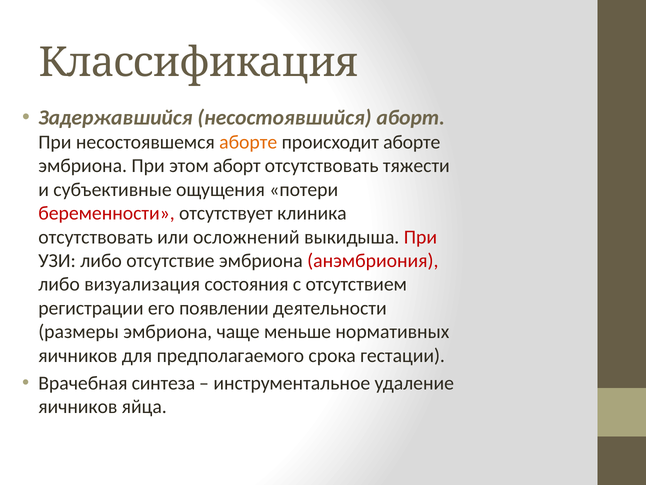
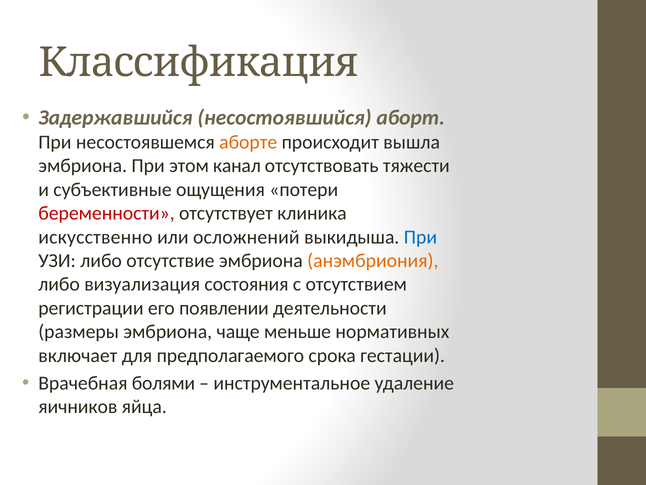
происходит аборте: аборте -> вышла
этом аборт: аборт -> канал
отсутствовать at (96, 237): отсутствовать -> искусственно
При at (420, 237) colour: red -> blue
анэмбриония colour: red -> orange
яичников at (78, 355): яичников -> включает
синтеза: синтеза -> болями
